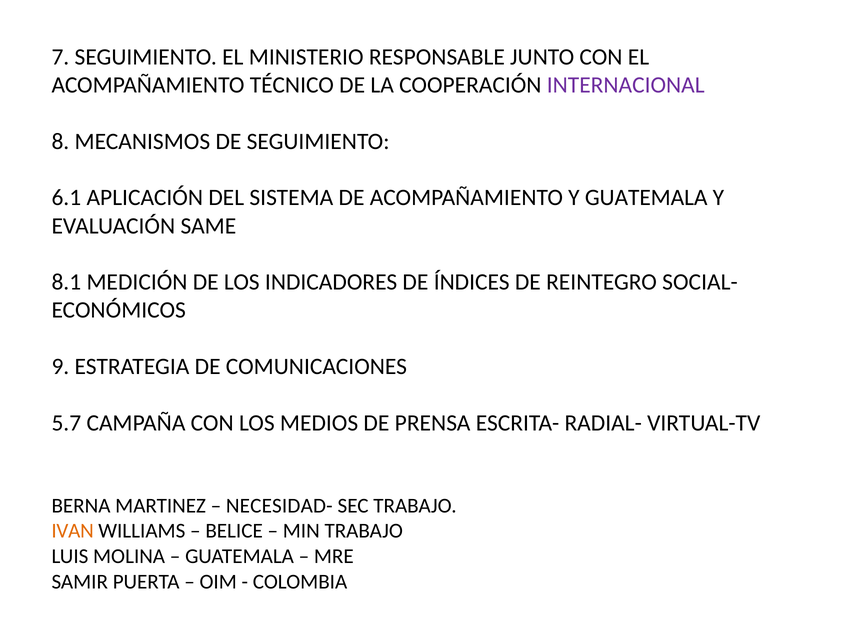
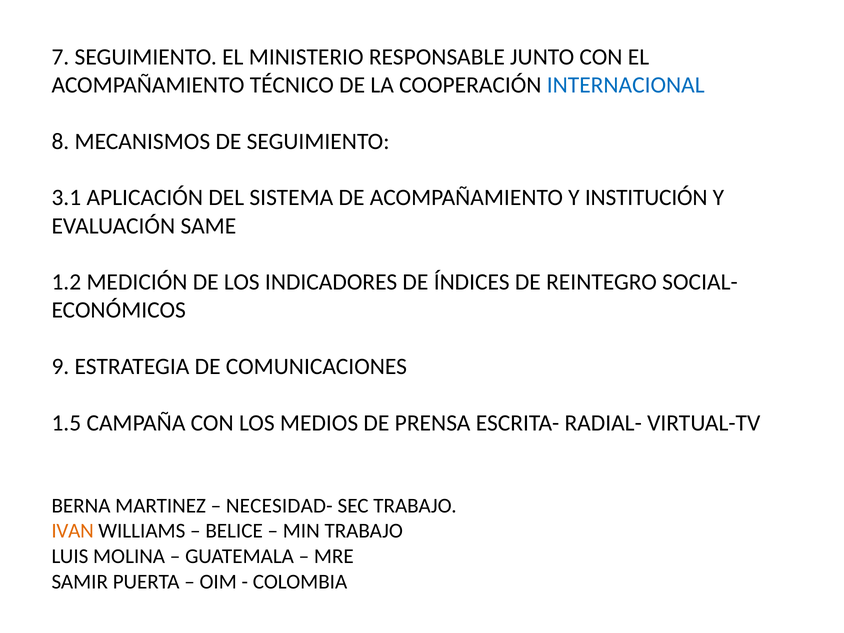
INTERNACIONAL colour: purple -> blue
6.1: 6.1 -> 3.1
Y GUATEMALA: GUATEMALA -> INSTITUCIÓN
8.1: 8.1 -> 1.2
5.7: 5.7 -> 1.5
